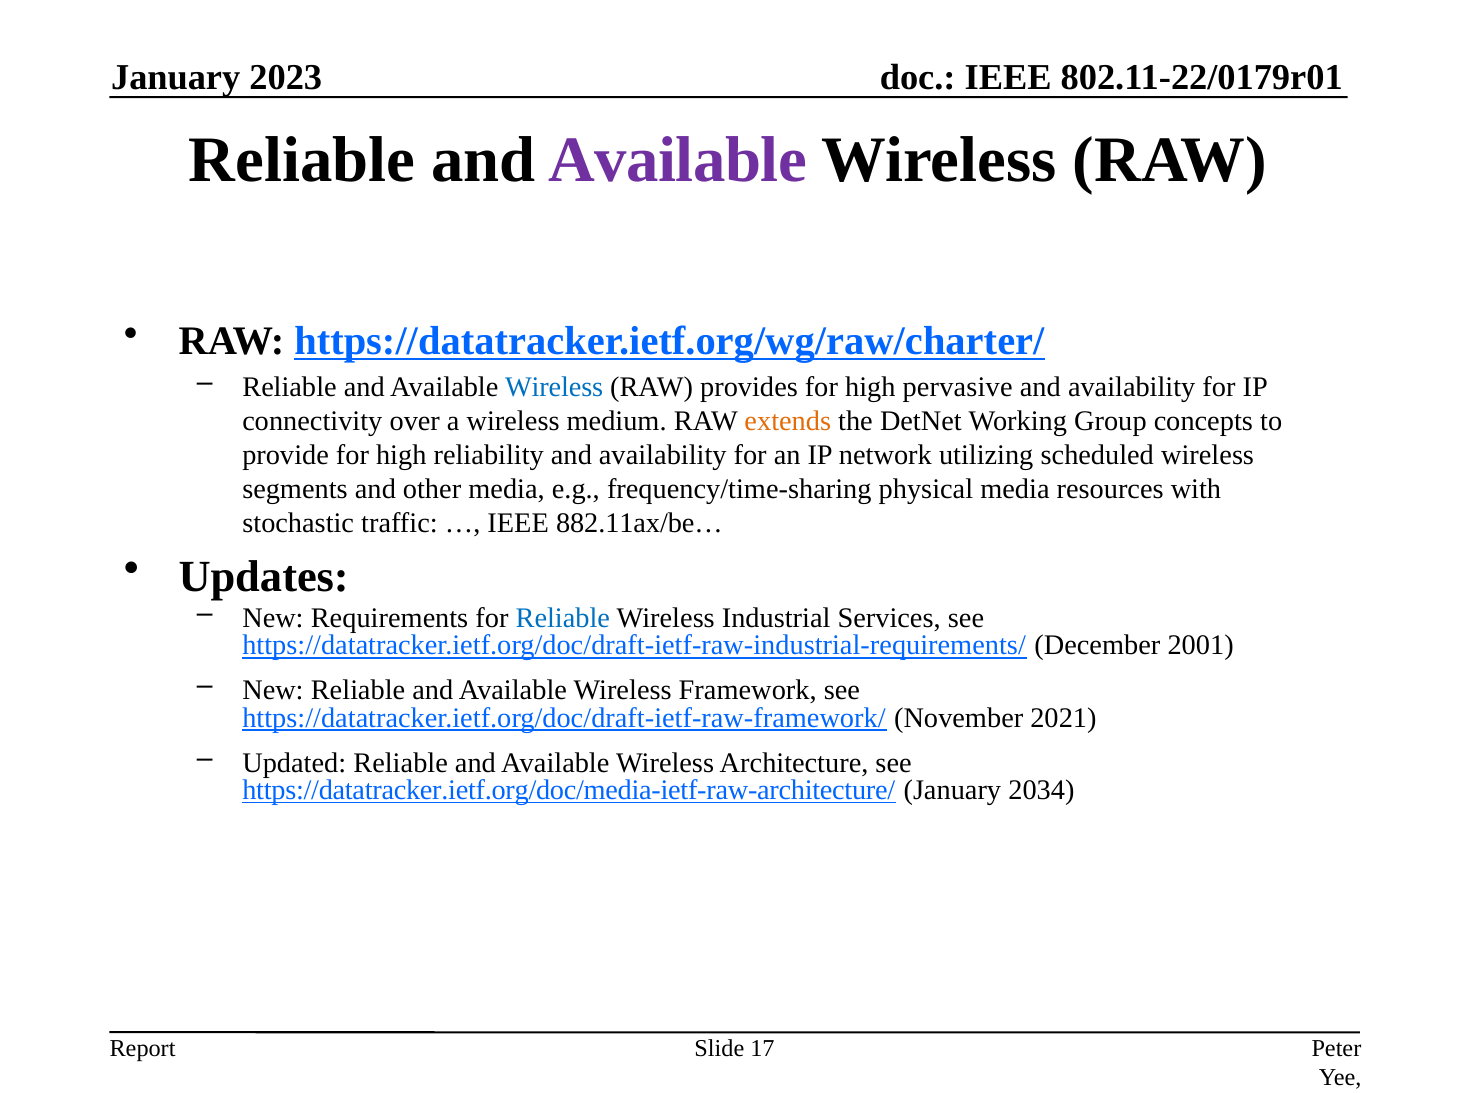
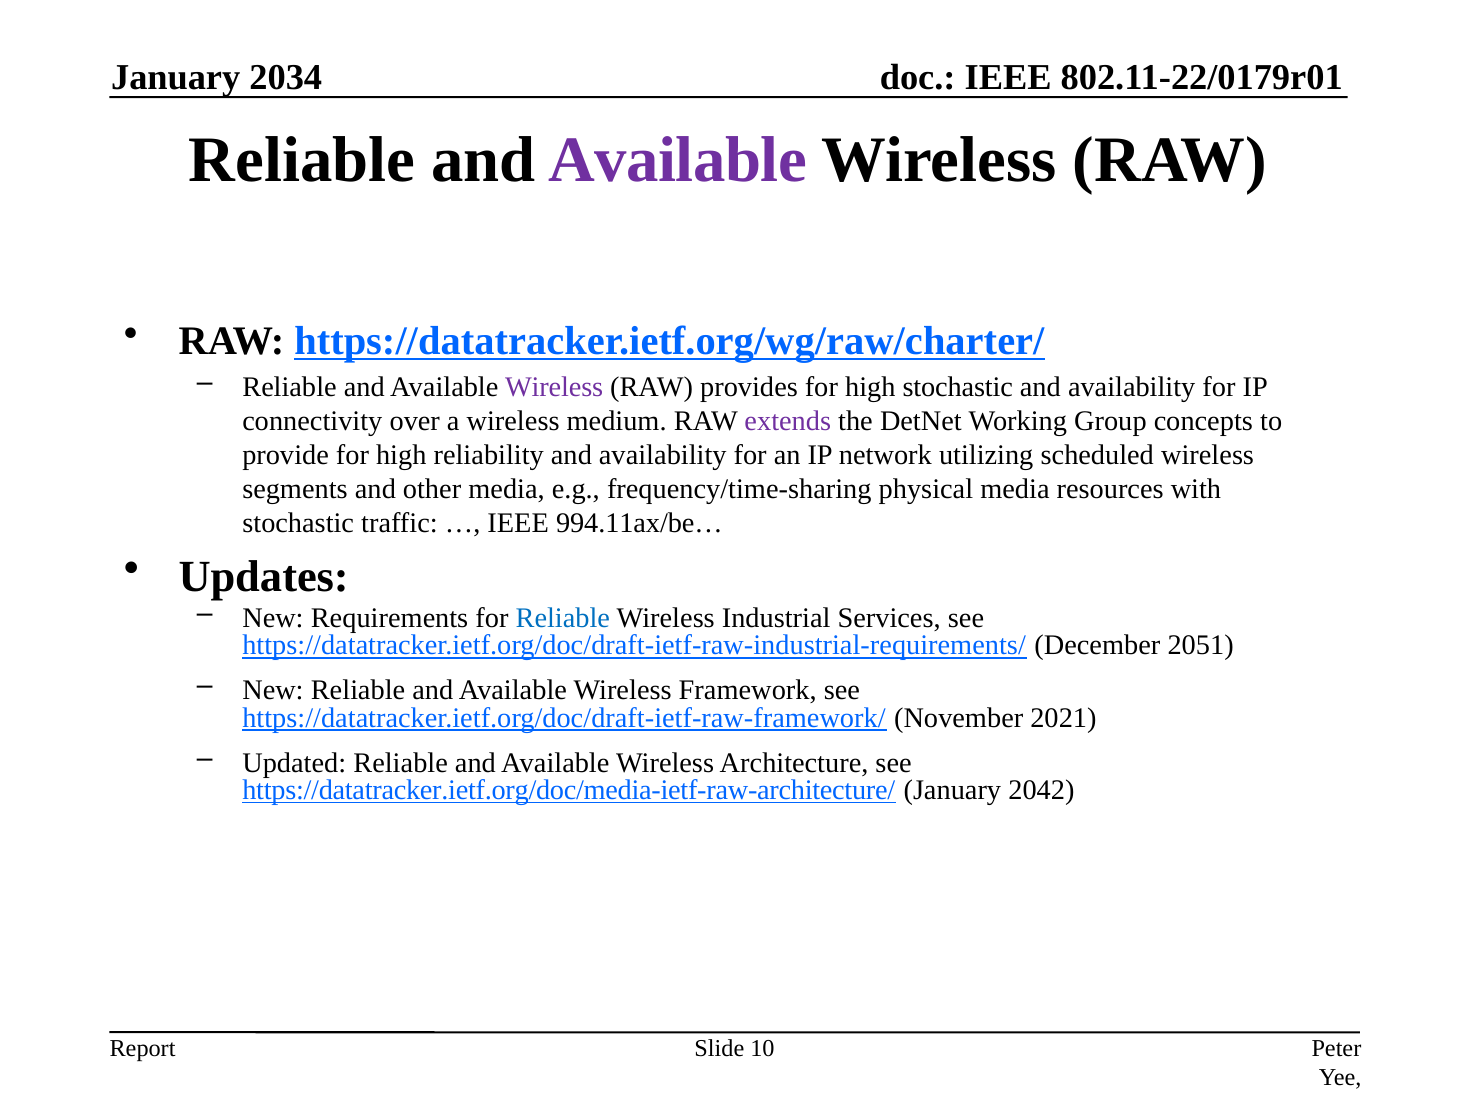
2023: 2023 -> 2034
Wireless at (554, 387) colour: blue -> purple
high pervasive: pervasive -> stochastic
extends colour: orange -> purple
882.11ax/be…: 882.11ax/be… -> 994.11ax/be…
2001: 2001 -> 2051
2034: 2034 -> 2042
17: 17 -> 10
